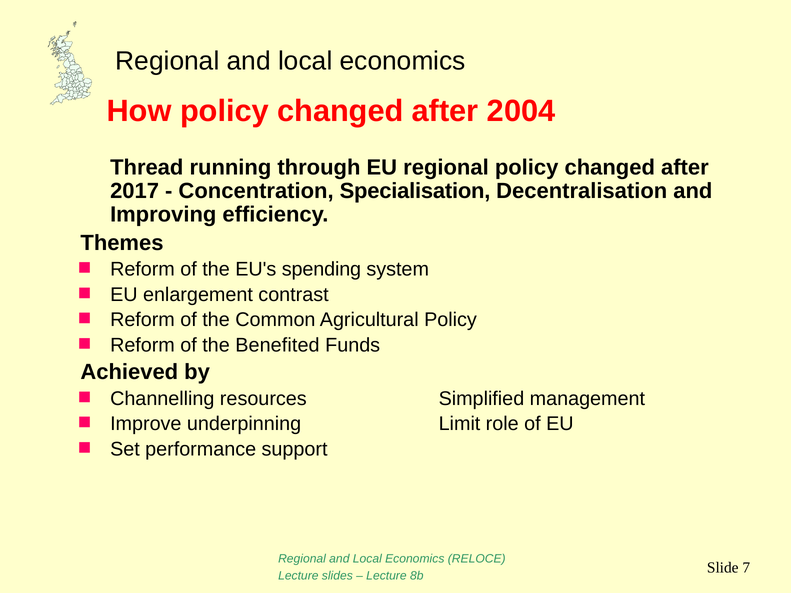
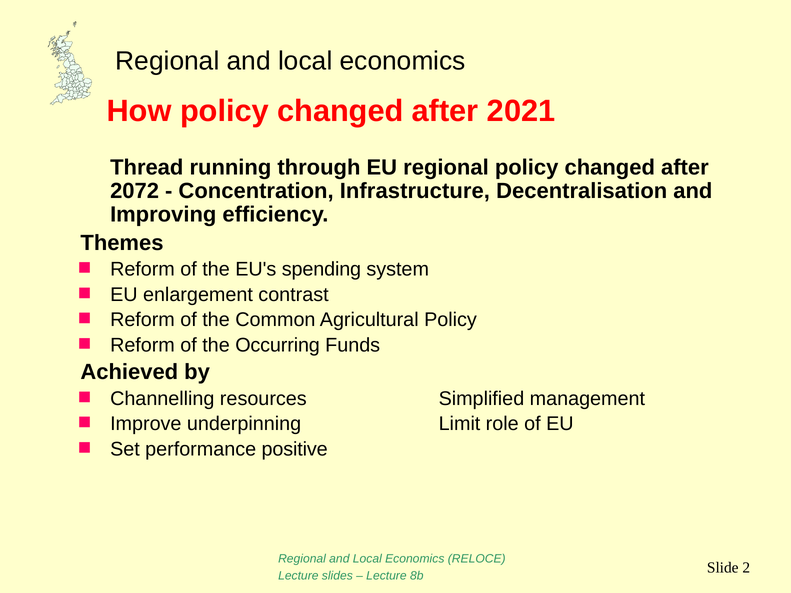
2004: 2004 -> 2021
2017: 2017 -> 2072
Specialisation: Specialisation -> Infrastructure
Benefited: Benefited -> Occurring
support: support -> positive
7: 7 -> 2
